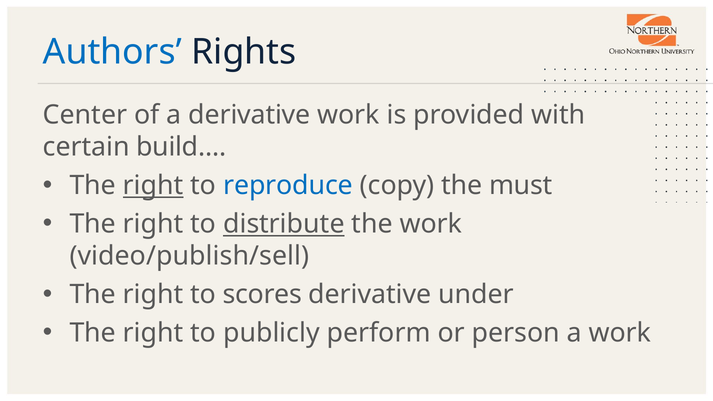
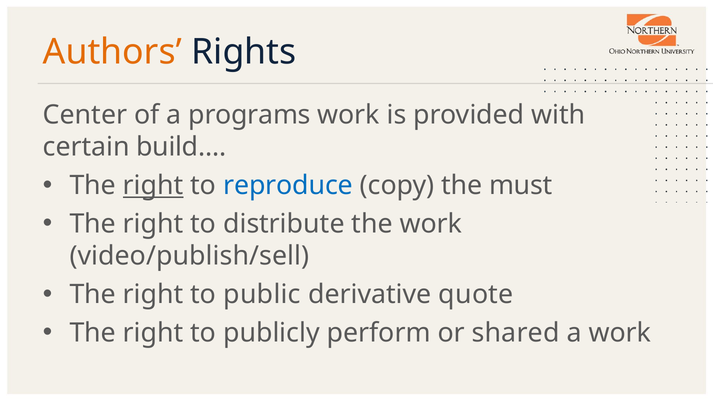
Authors colour: blue -> orange
a derivative: derivative -> programs
distribute underline: present -> none
scores: scores -> public
under: under -> quote
person: person -> shared
